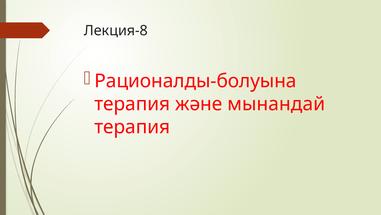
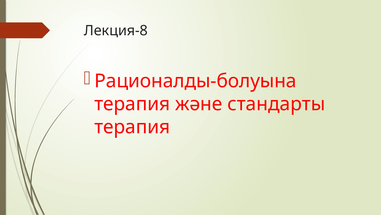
мынандай: мынандай -> стандарты
